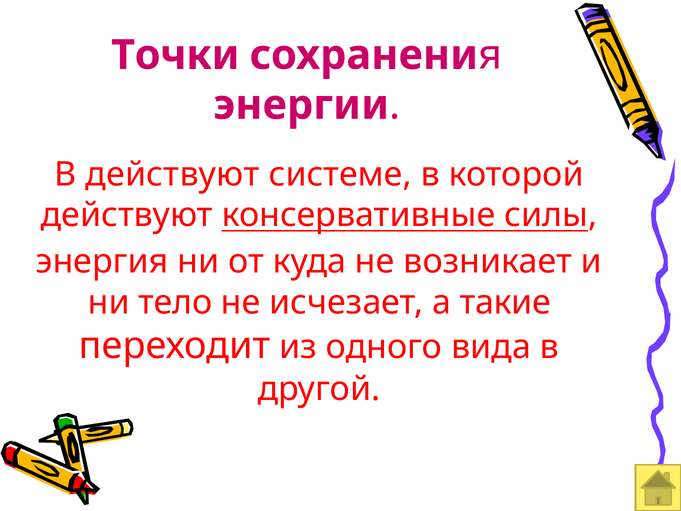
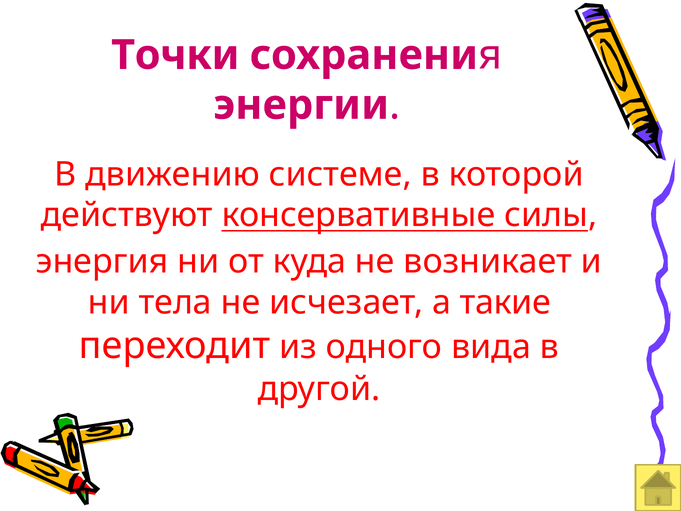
В действуют: действуют -> движению
тело: тело -> тела
